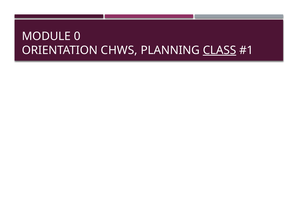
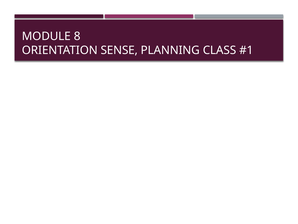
0: 0 -> 8
CHWS: CHWS -> SENSE
CLASS underline: present -> none
